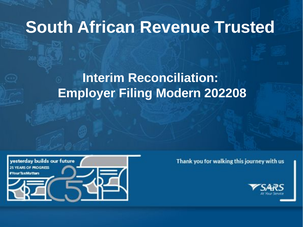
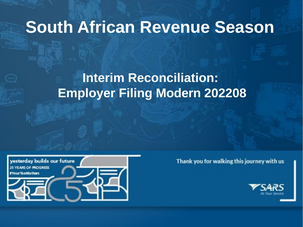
Trusted: Trusted -> Season
